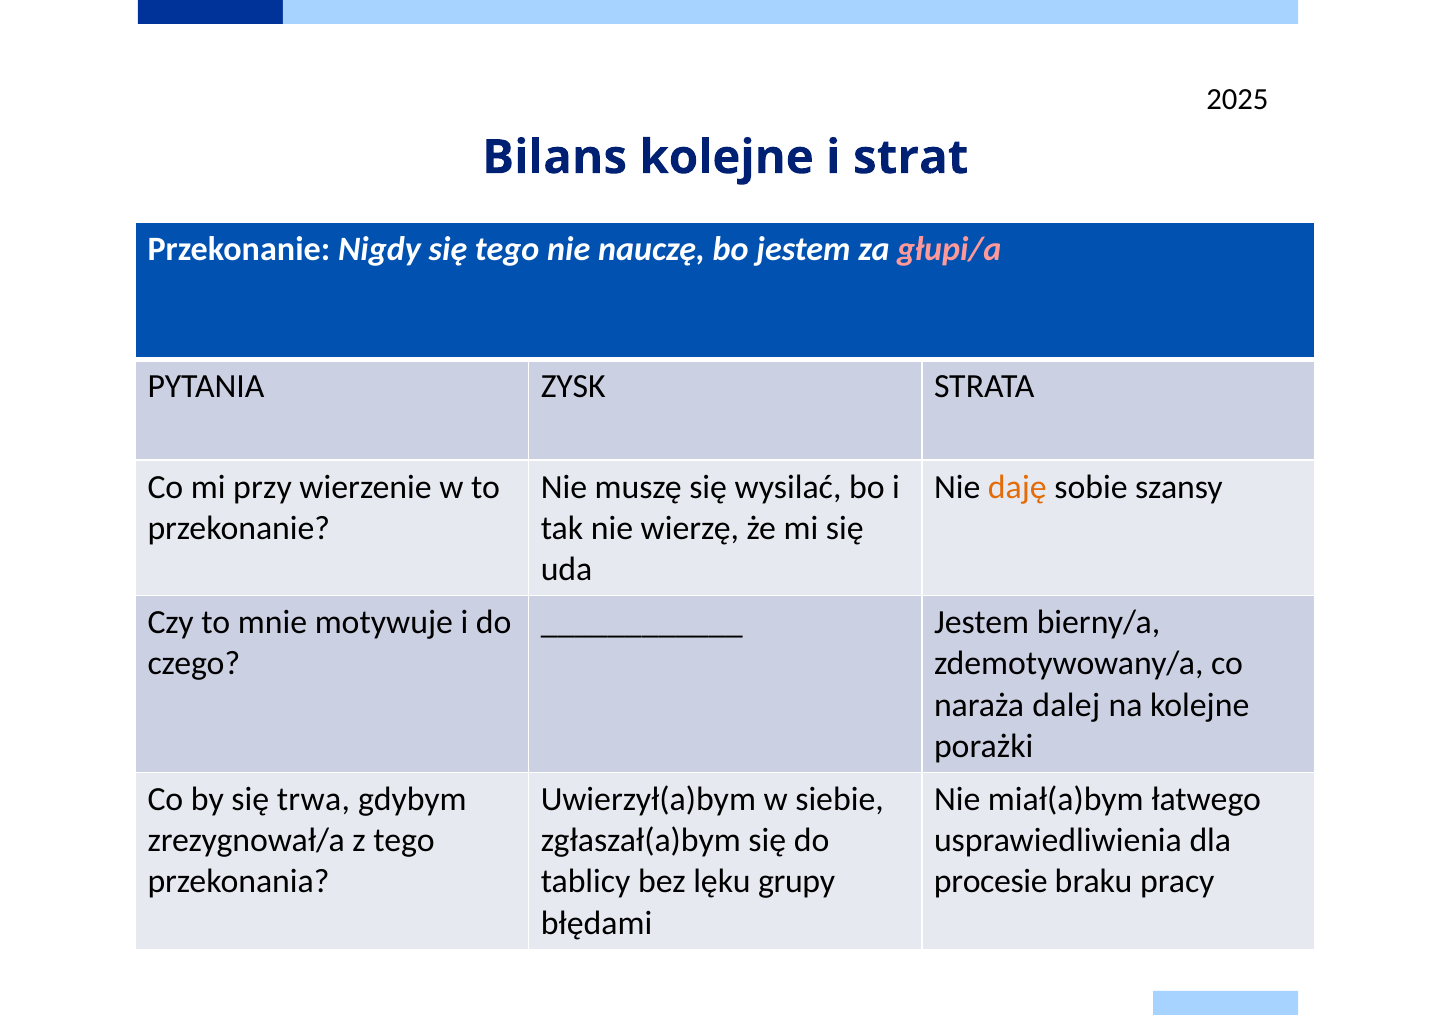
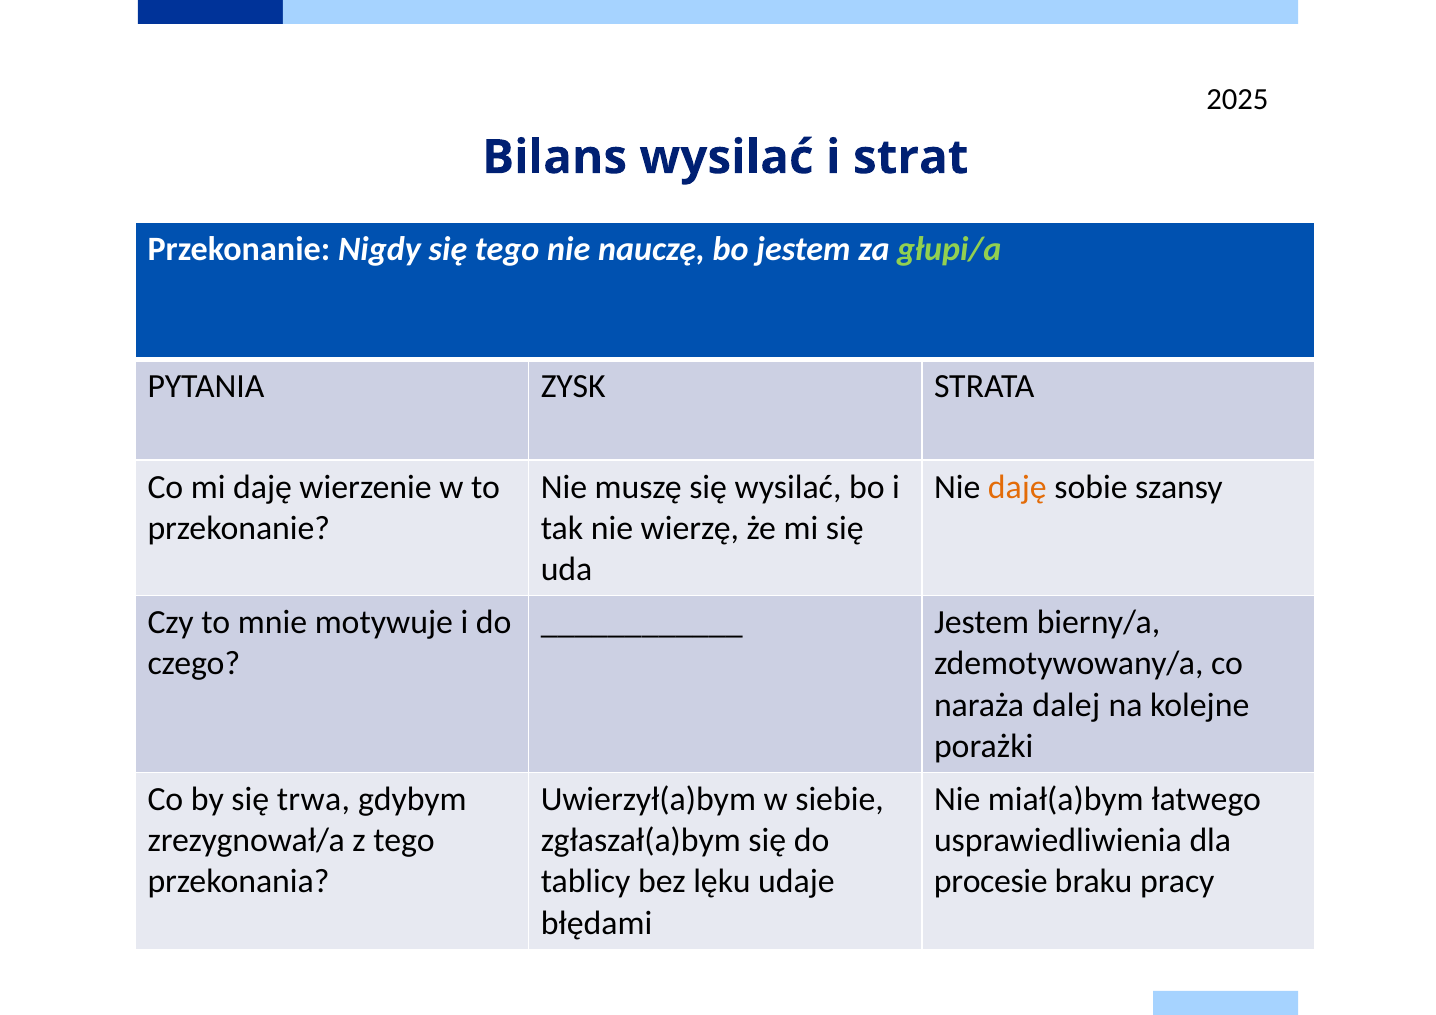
Bilans kolejne: kolejne -> wysilać
głupi/a colour: pink -> light green
mi przy: przy -> daję
grupy: grupy -> udaje
